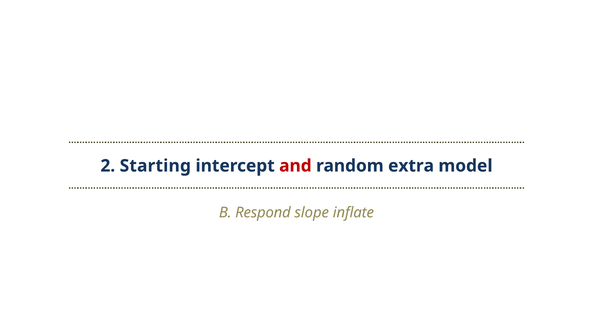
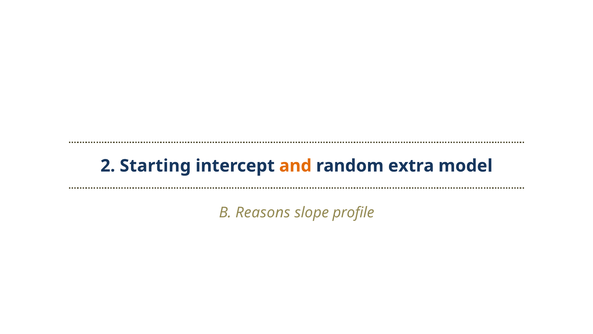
and colour: red -> orange
Respond: Respond -> Reasons
inflate: inflate -> profile
